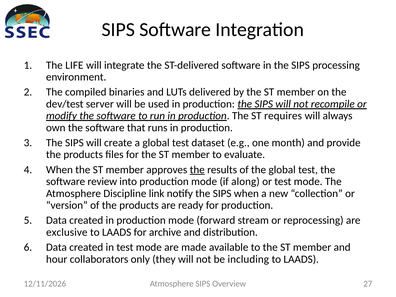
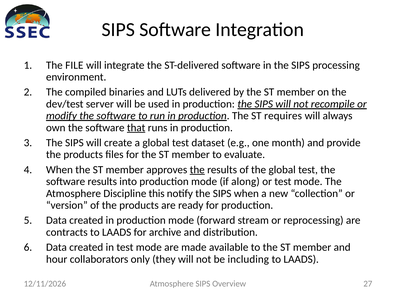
LIFE: LIFE -> FILE
that underline: none -> present
software review: review -> results
link: link -> this
exclusive: exclusive -> contracts
